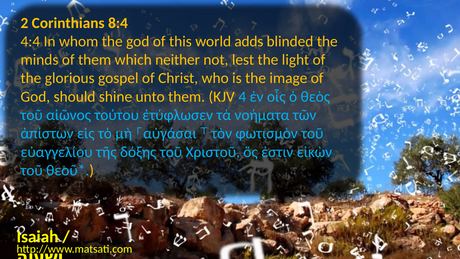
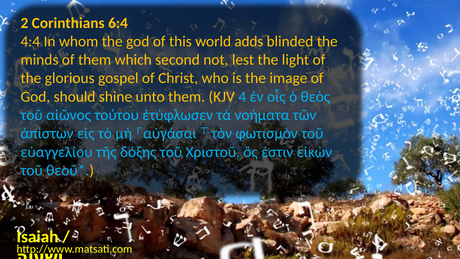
8:4: 8:4 -> 6:4
neither: neither -> second
